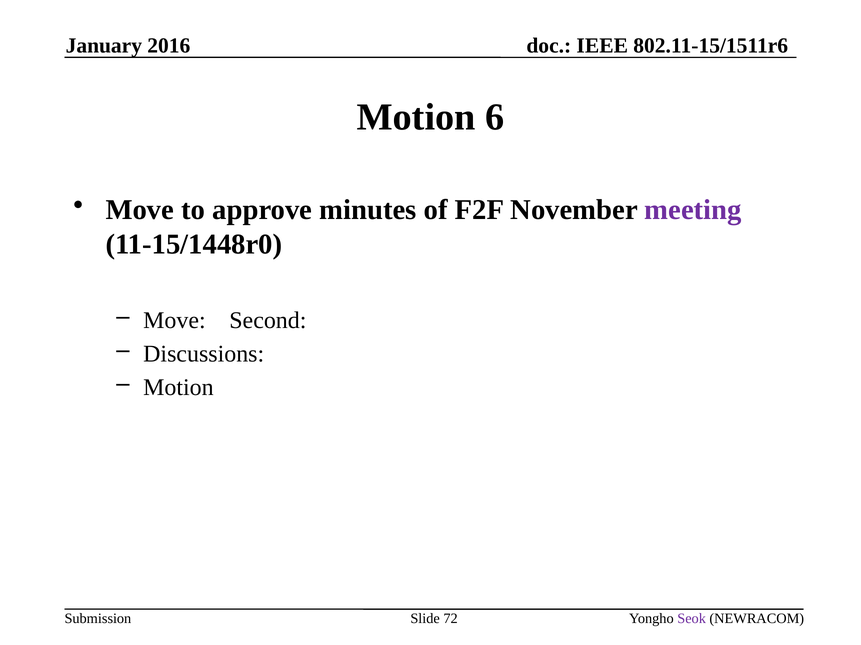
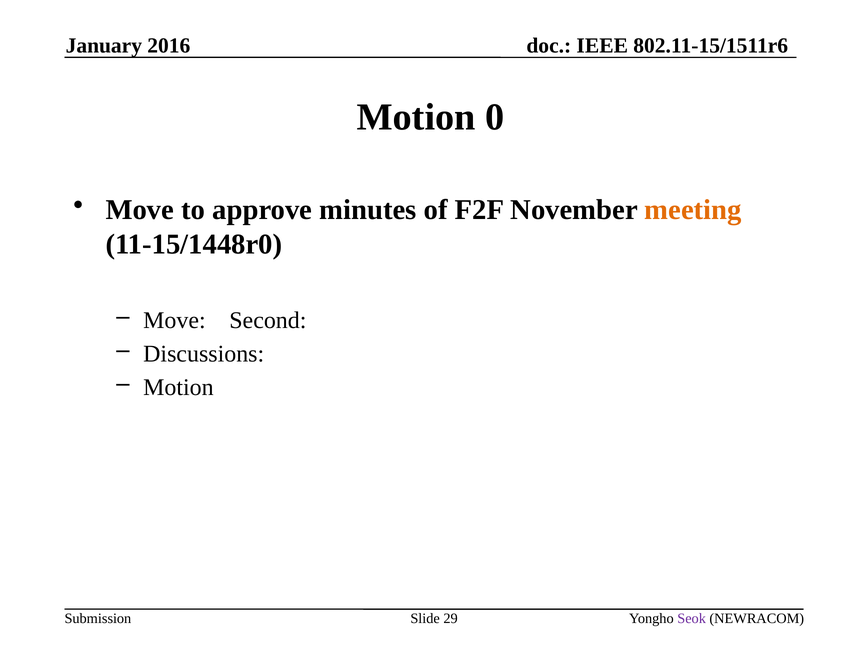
6: 6 -> 0
meeting colour: purple -> orange
72: 72 -> 29
